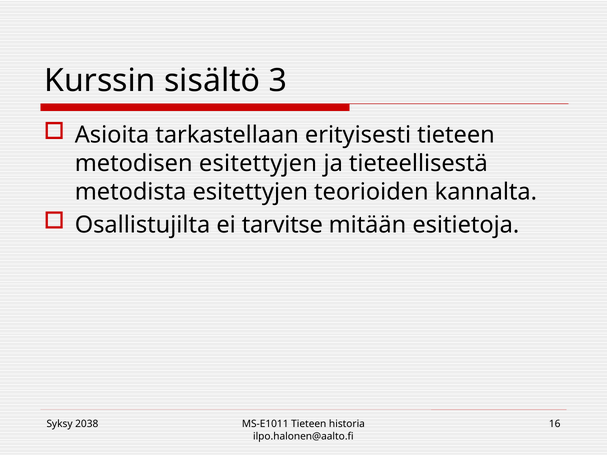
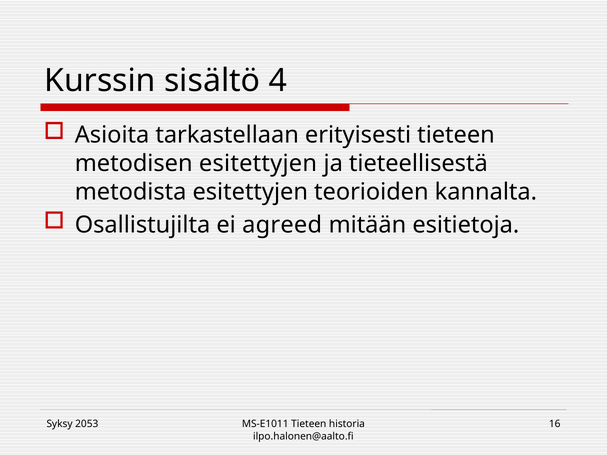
3: 3 -> 4
tarvitse: tarvitse -> agreed
2038: 2038 -> 2053
